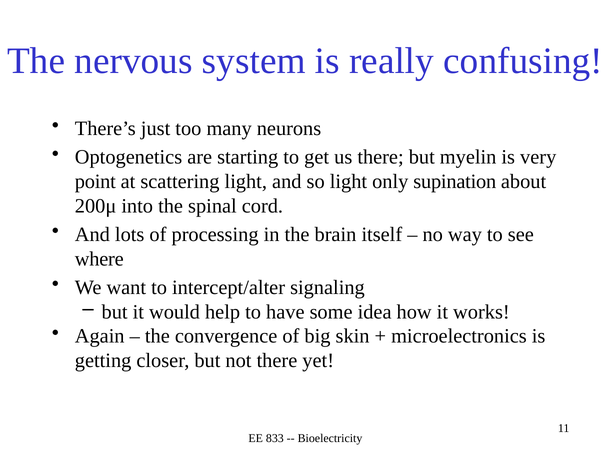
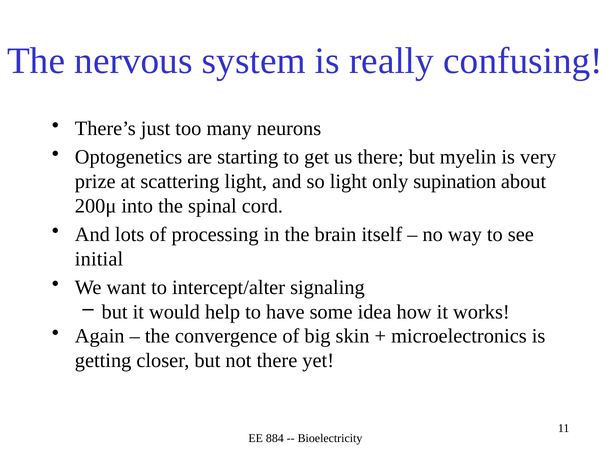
point: point -> prize
where: where -> initial
833: 833 -> 884
